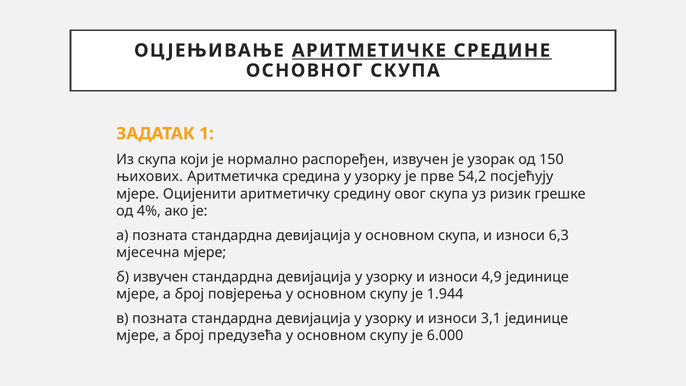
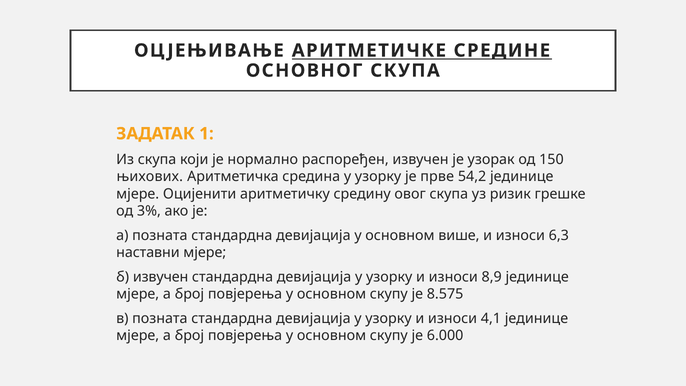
54,2 посјећују: посјећују -> јединице
4%: 4% -> 3%
основном скупа: скупа -> више
мјесечна: мјесечна -> наставни
4,9: 4,9 -> 8,9
1.944: 1.944 -> 8.575
3,1: 3,1 -> 4,1
предузећа at (245, 335): предузећа -> повјерења
